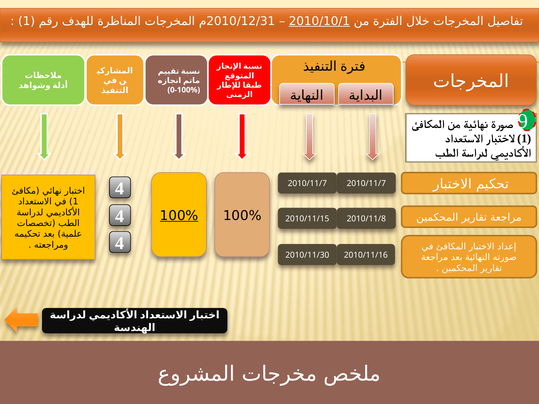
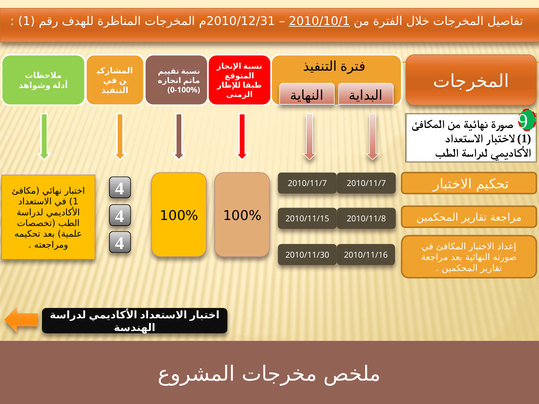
100% at (179, 216) underline: present -> none
